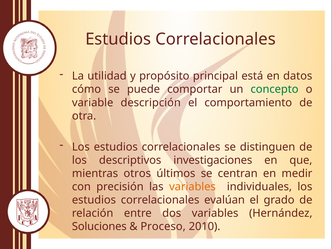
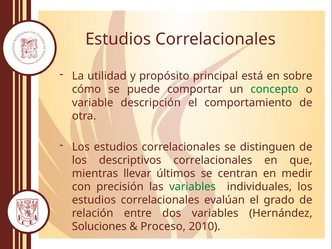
datos: datos -> sobre
descriptivos investigaciones: investigaciones -> correlacionales
otros: otros -> llevar
variables at (192, 187) colour: orange -> green
